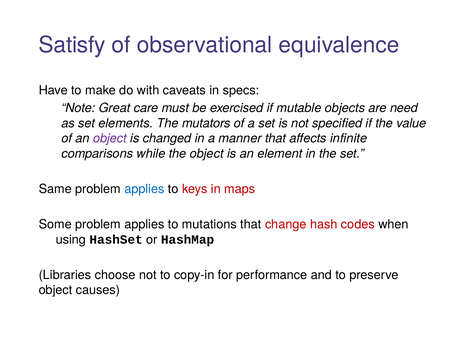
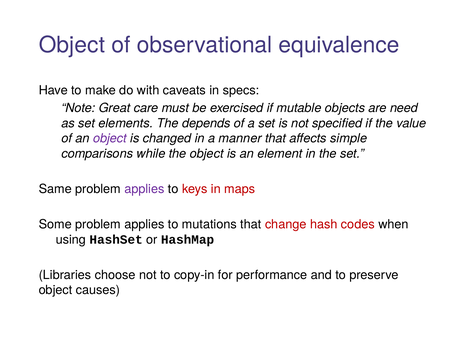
Satisfy at (72, 45): Satisfy -> Object
mutators: mutators -> depends
infinite: infinite -> simple
applies at (144, 189) colour: blue -> purple
